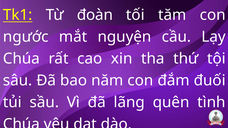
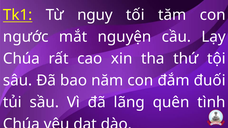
đoàn: đoàn -> nguy
